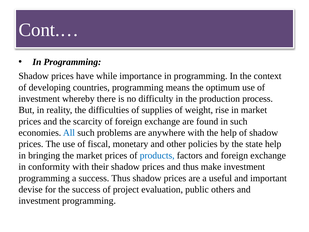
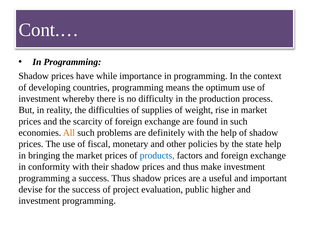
All colour: blue -> orange
anywhere: anywhere -> definitely
others: others -> higher
